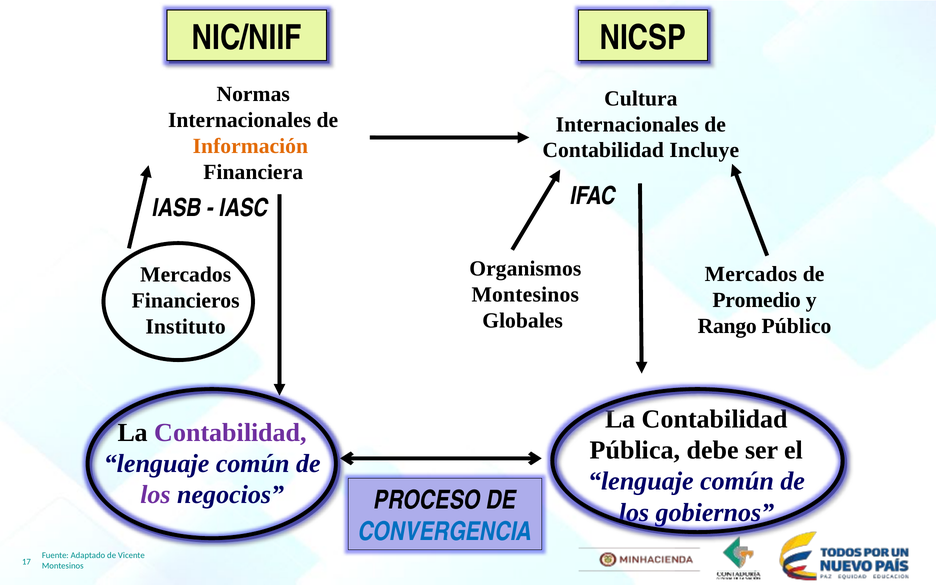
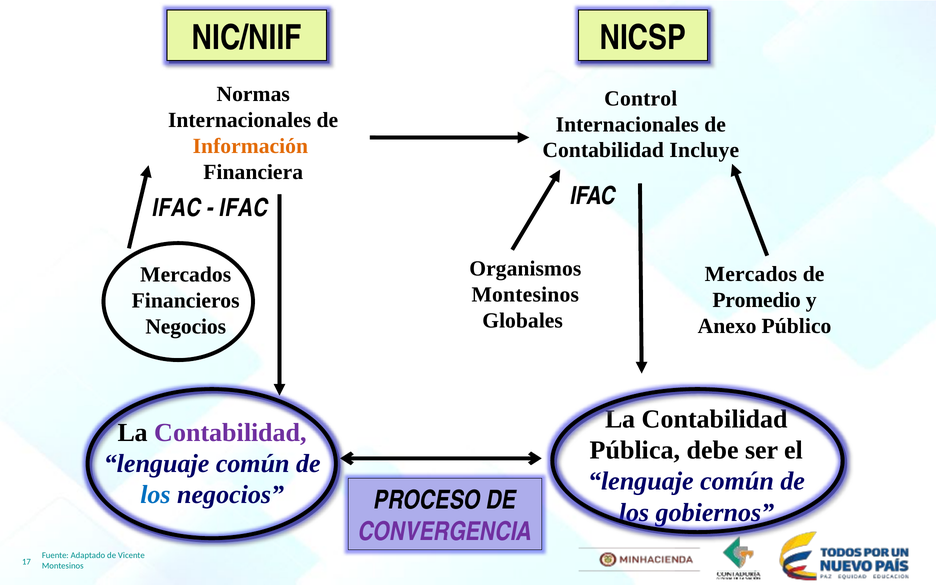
Cultura: Cultura -> Control
IASB at (177, 208): IASB -> IFAC
IASC at (244, 208): IASC -> IFAC
Rango: Rango -> Anexo
Instituto at (186, 327): Instituto -> Negocios
los at (155, 495) colour: purple -> blue
CONVERGENCIA colour: blue -> purple
